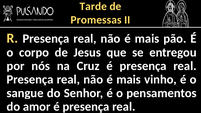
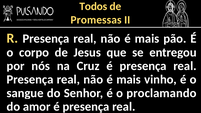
Tarde: Tarde -> Todos
pensamentos: pensamentos -> proclamando
